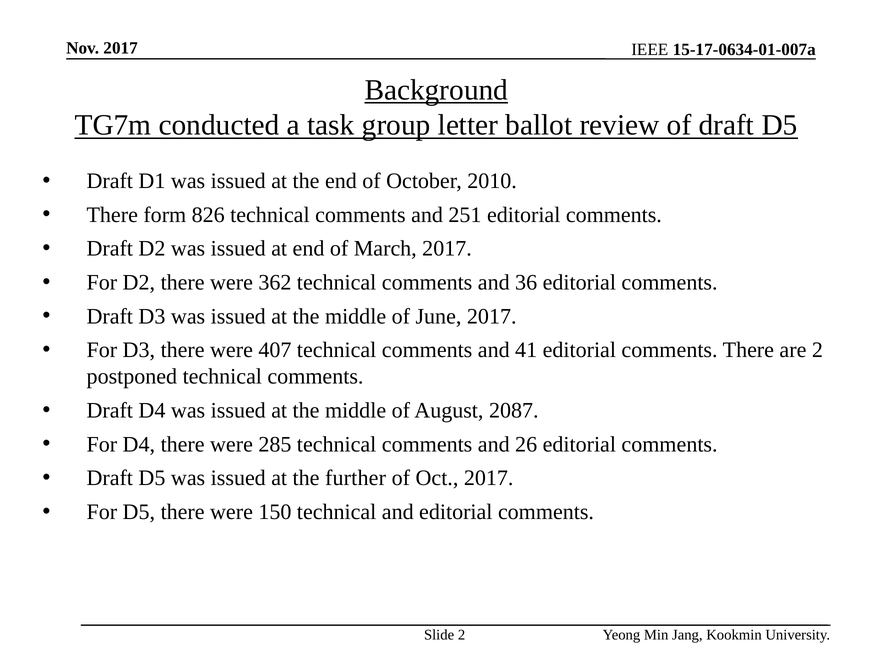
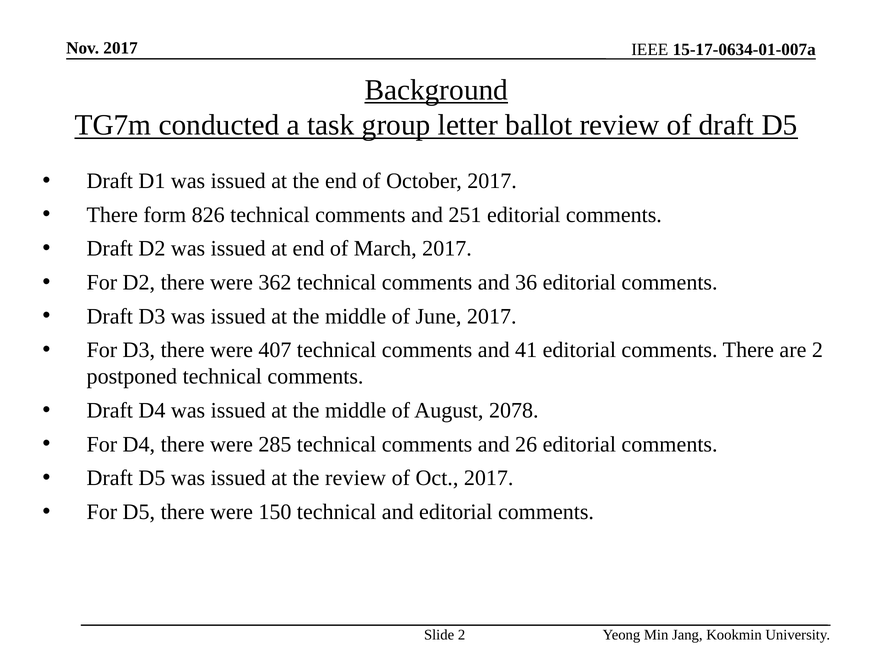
October 2010: 2010 -> 2017
2087: 2087 -> 2078
the further: further -> review
